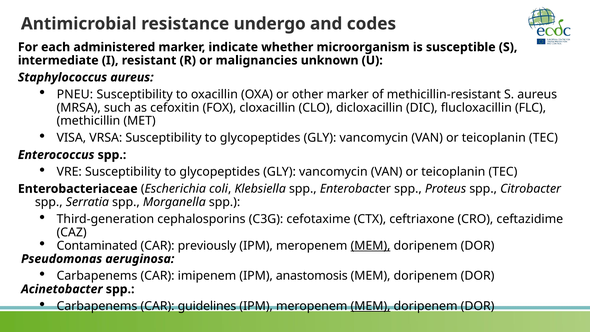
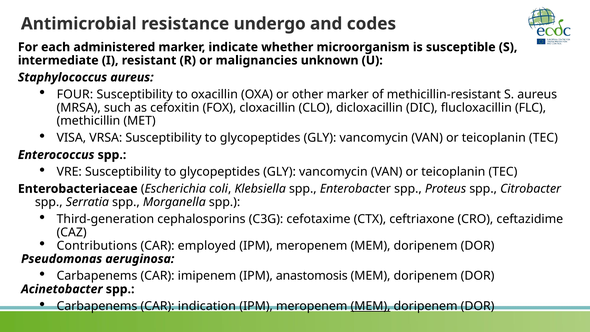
PNEU: PNEU -> FOUR
Contaminated: Contaminated -> Contributions
previously: previously -> employed
MEM at (371, 246) underline: present -> none
guidelines: guidelines -> indication
